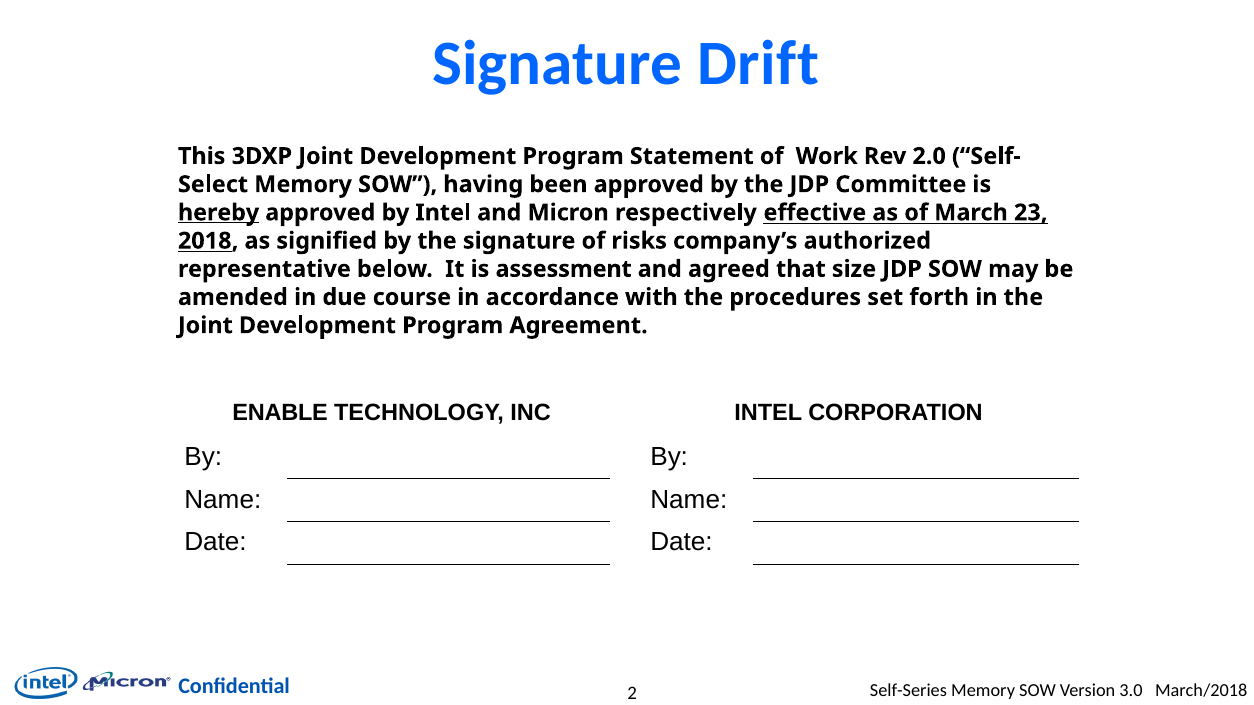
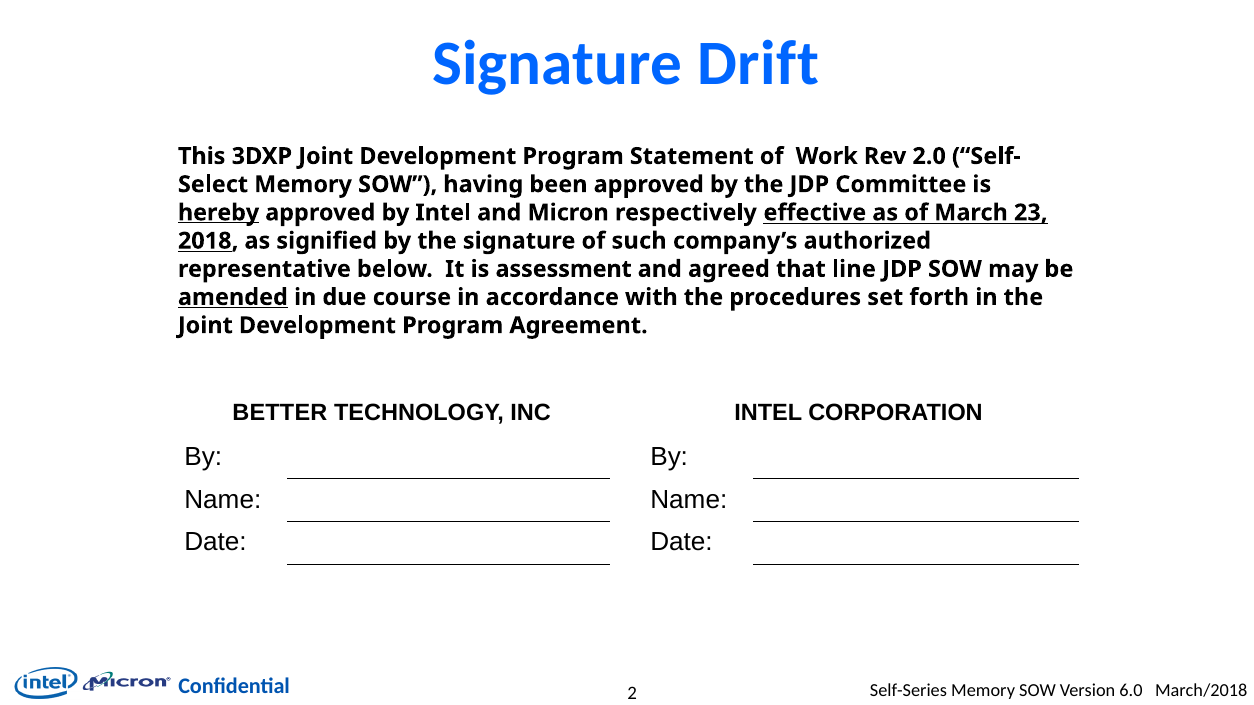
risks: risks -> such
size: size -> line
amended underline: none -> present
ENABLE: ENABLE -> BETTER
3.0: 3.0 -> 6.0
